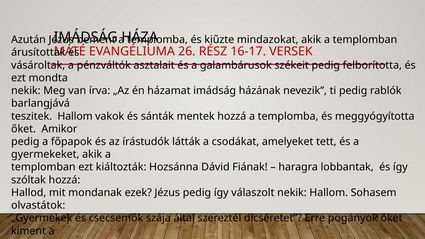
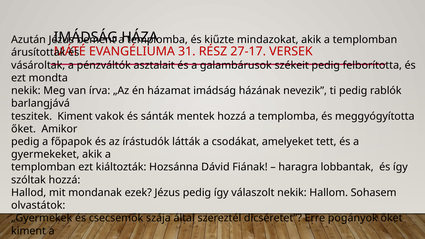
26: 26 -> 31
16-17: 16-17 -> 27-17
teszitek Hallom: Hallom -> Kiment
